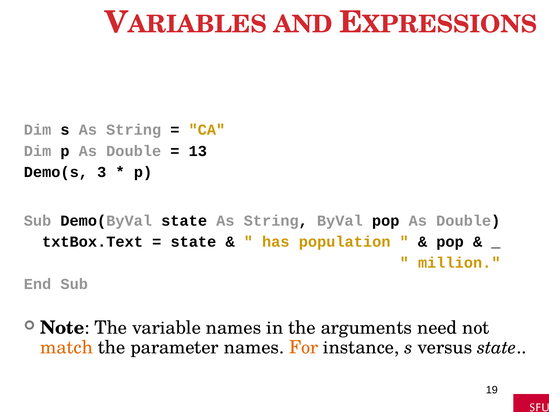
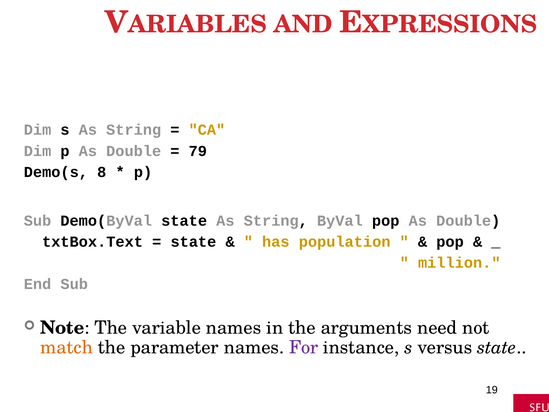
13: 13 -> 79
3: 3 -> 8
For colour: orange -> purple
